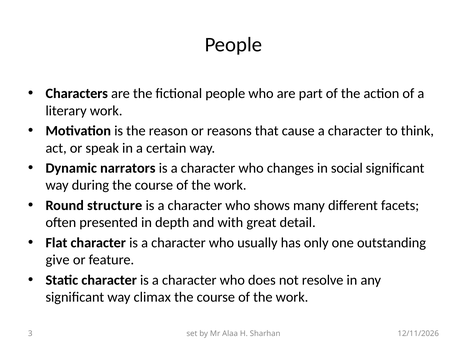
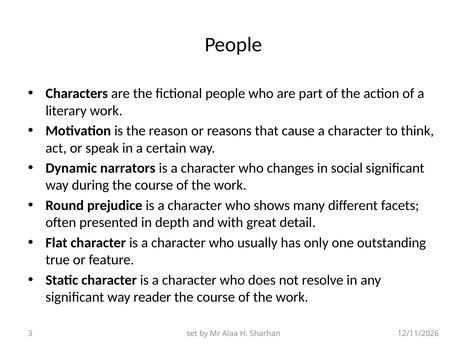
structure: structure -> prejudice
give: give -> true
climax: climax -> reader
